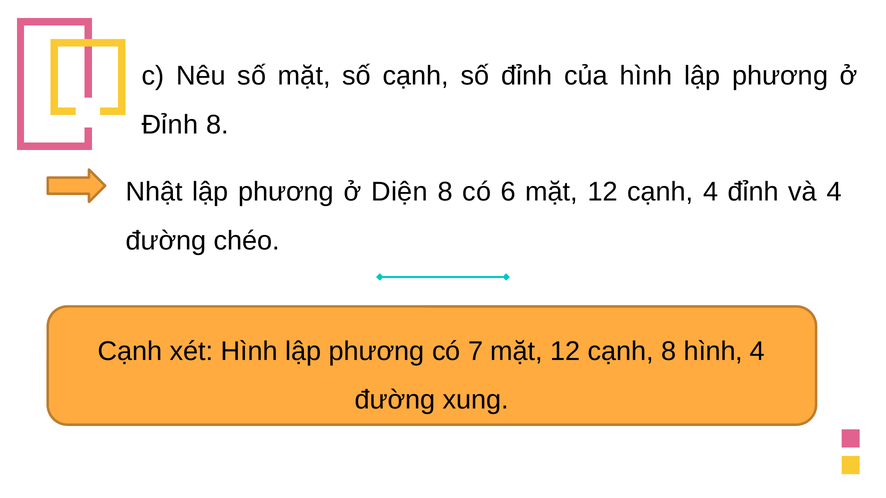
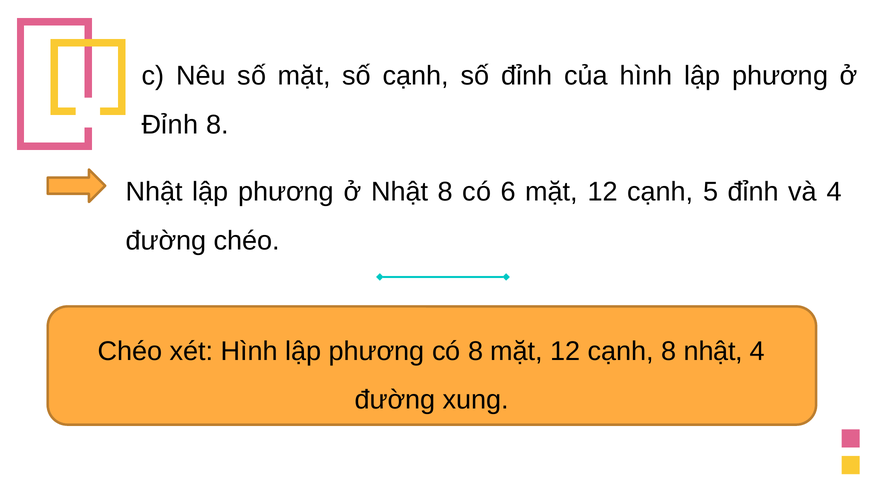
ở Diện: Diện -> Nhật
cạnh 4: 4 -> 5
Cạnh at (130, 351): Cạnh -> Chéo
có 7: 7 -> 8
8 hình: hình -> nhật
